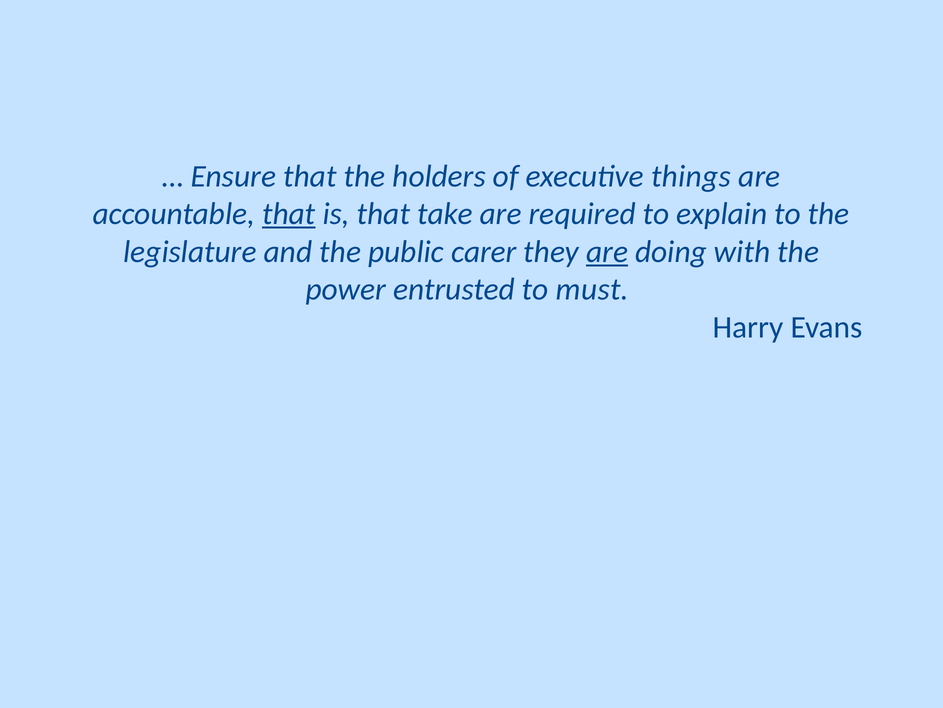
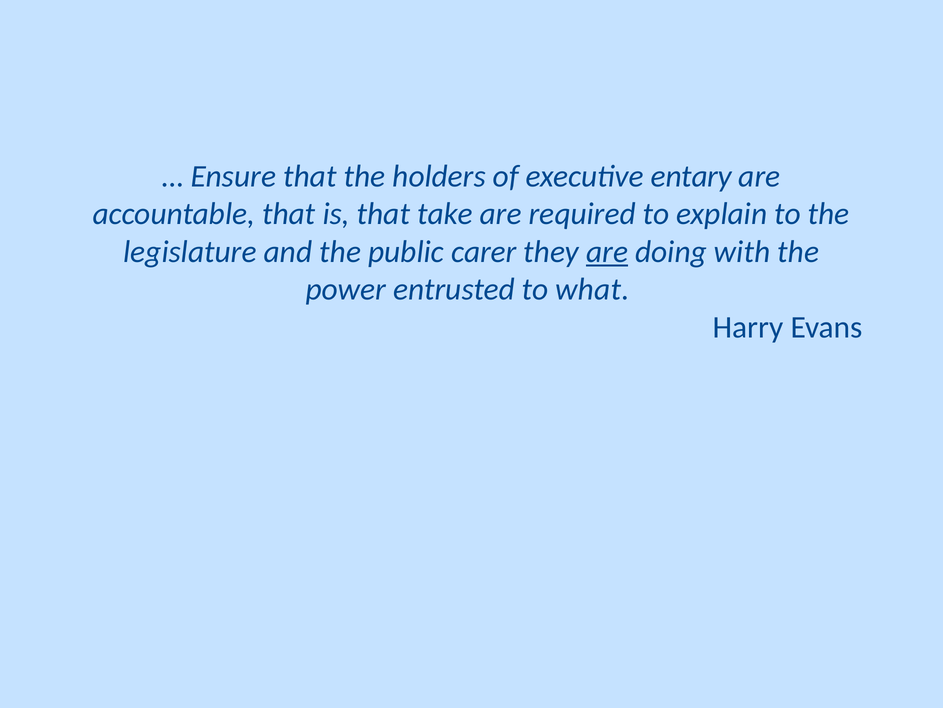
things: things -> entary
that at (289, 214) underline: present -> none
must: must -> what
